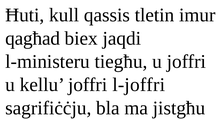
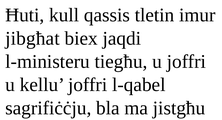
qagħad: qagħad -> jibgħat
l-joffri: l-joffri -> l-qabel
